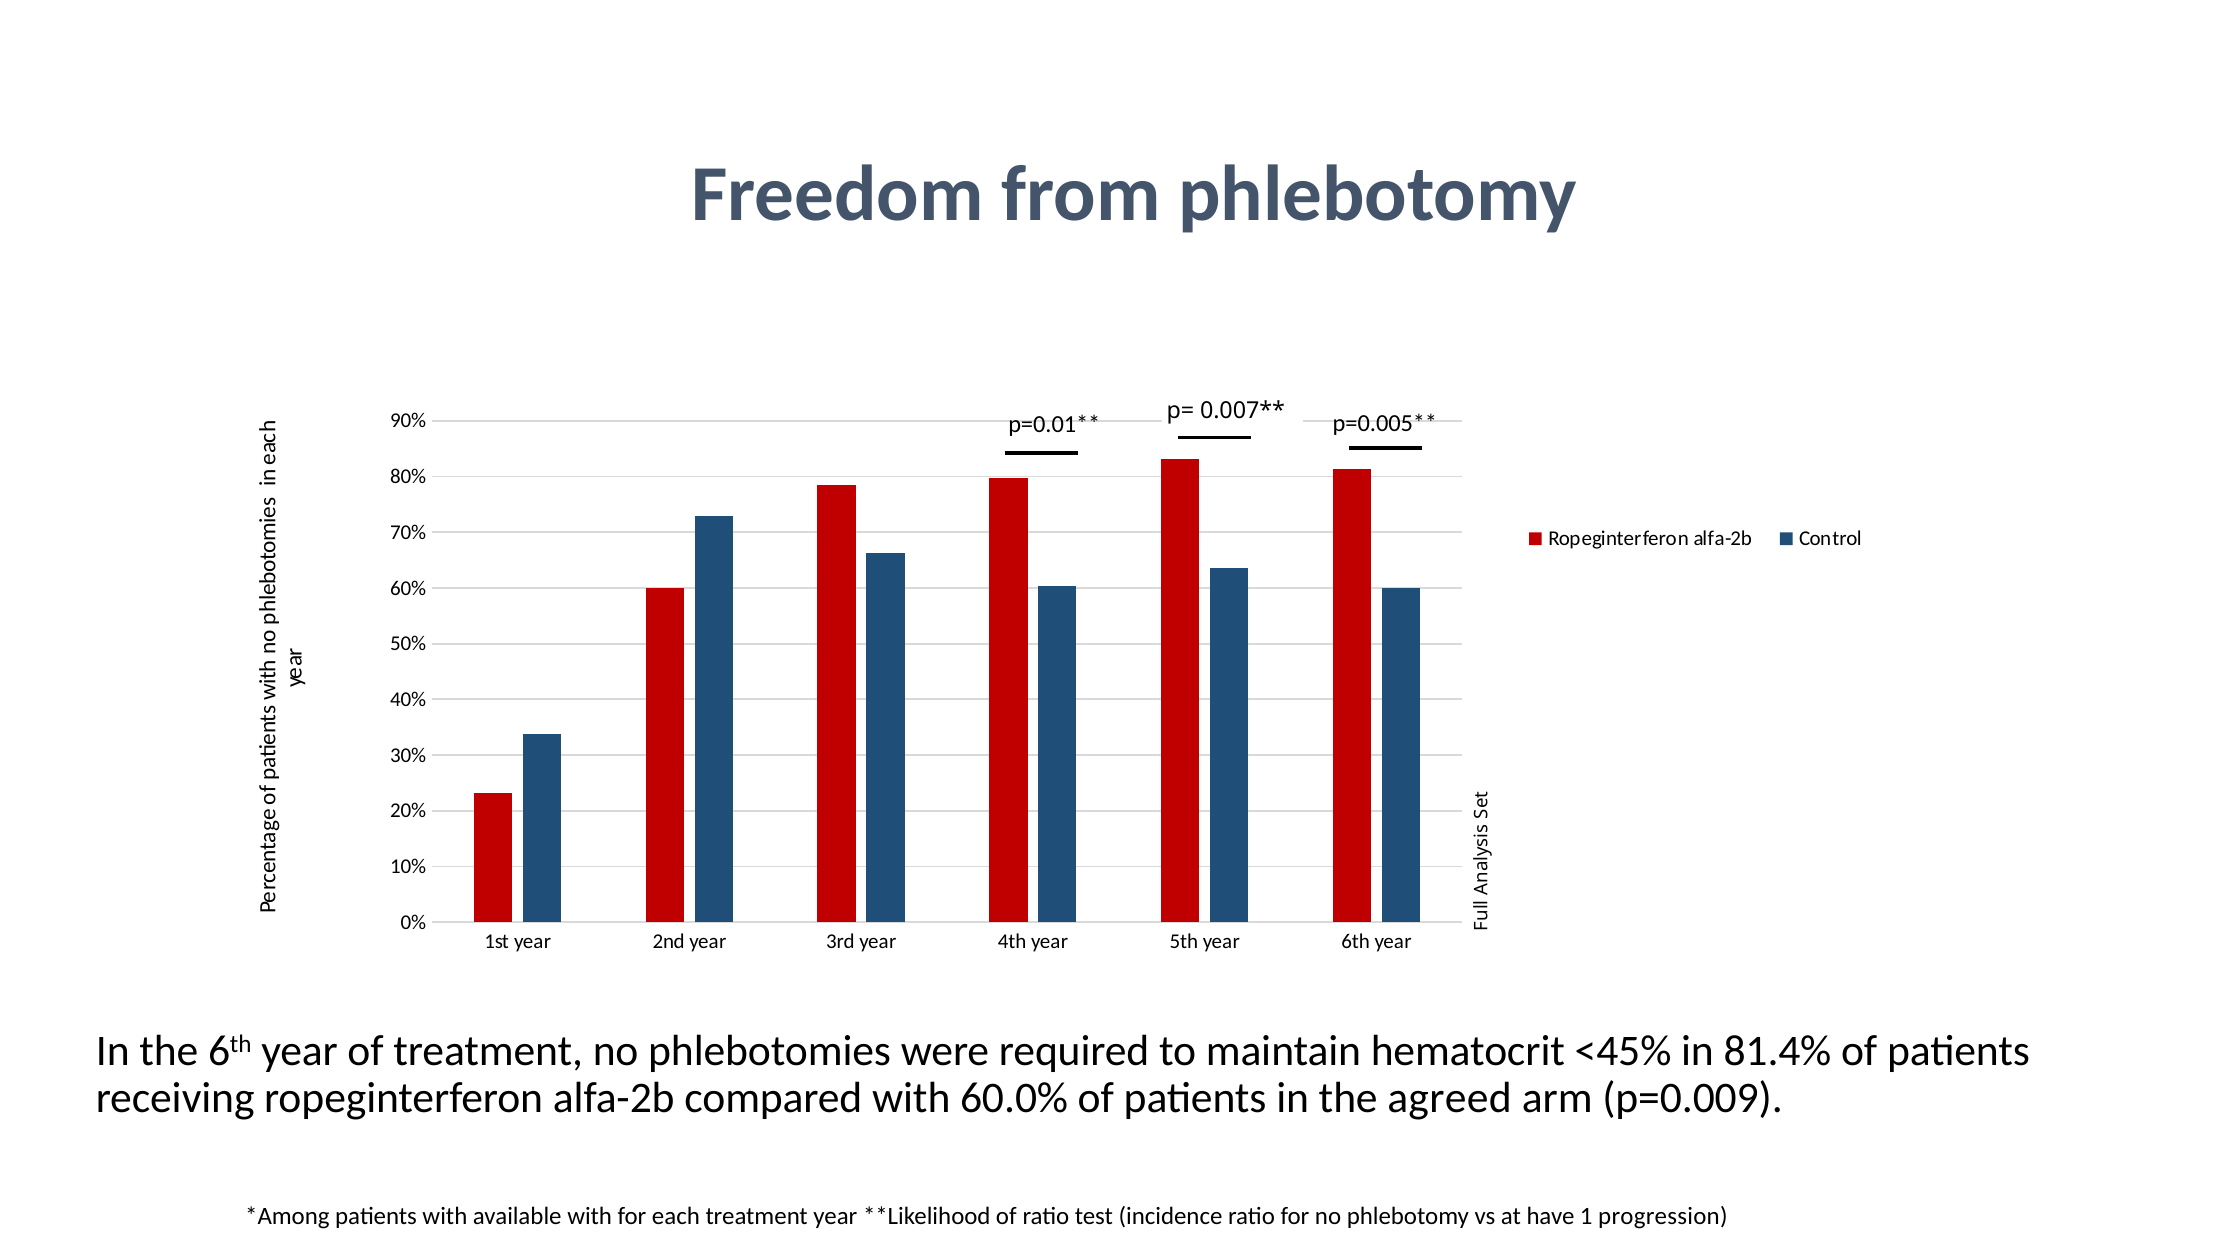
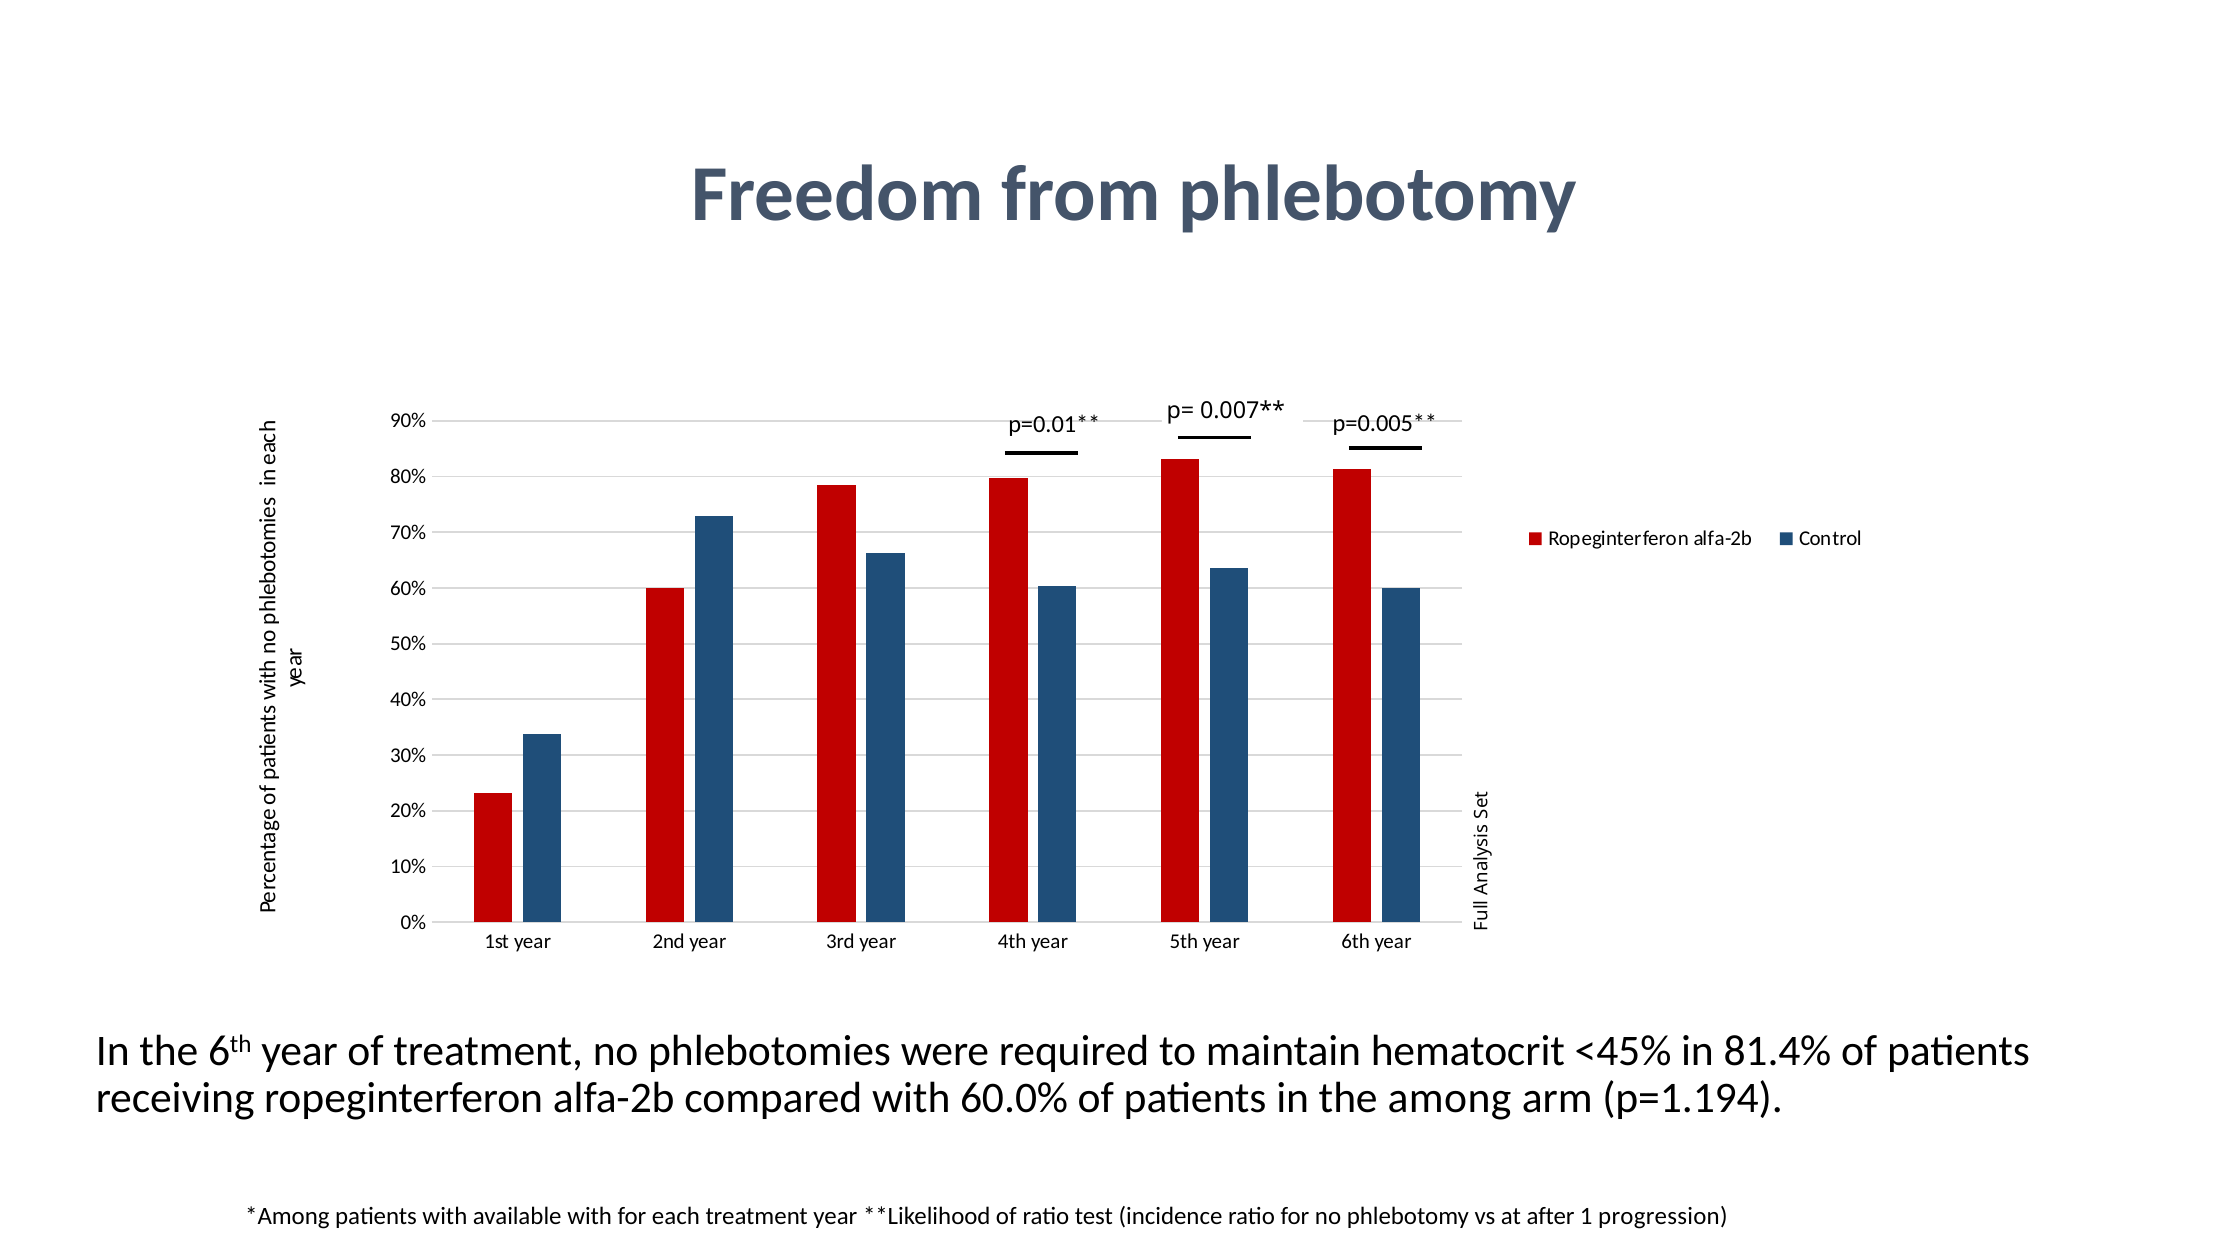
agreed: agreed -> among
p=0.009: p=0.009 -> p=1.194
have: have -> after
